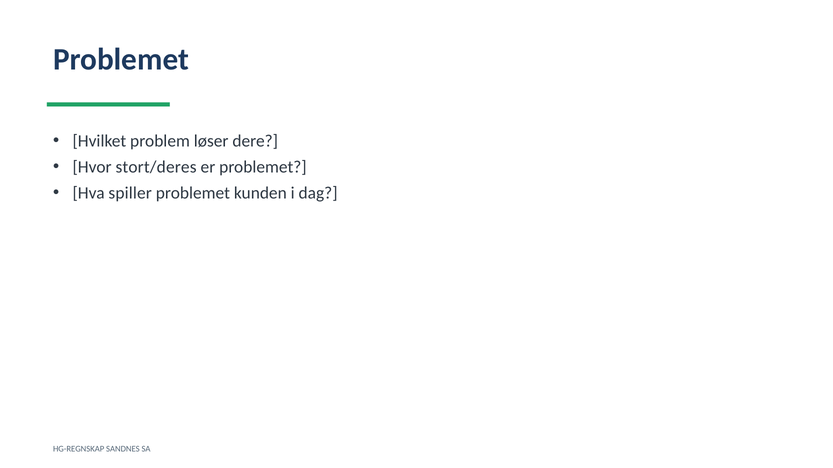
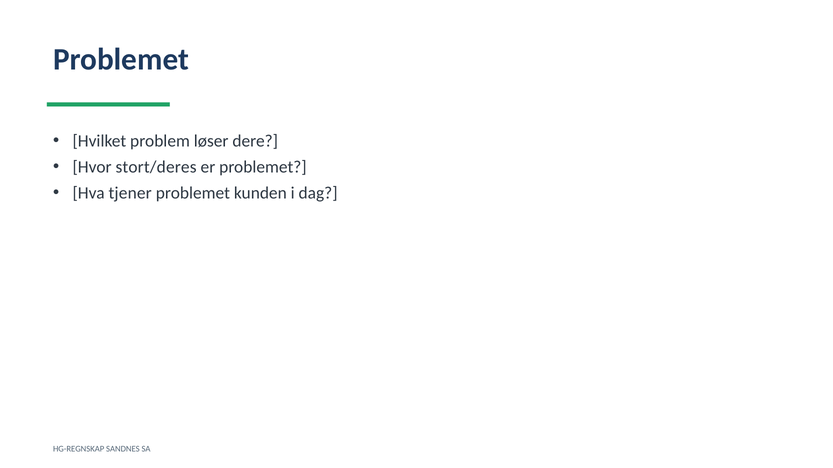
spiller: spiller -> tjener
